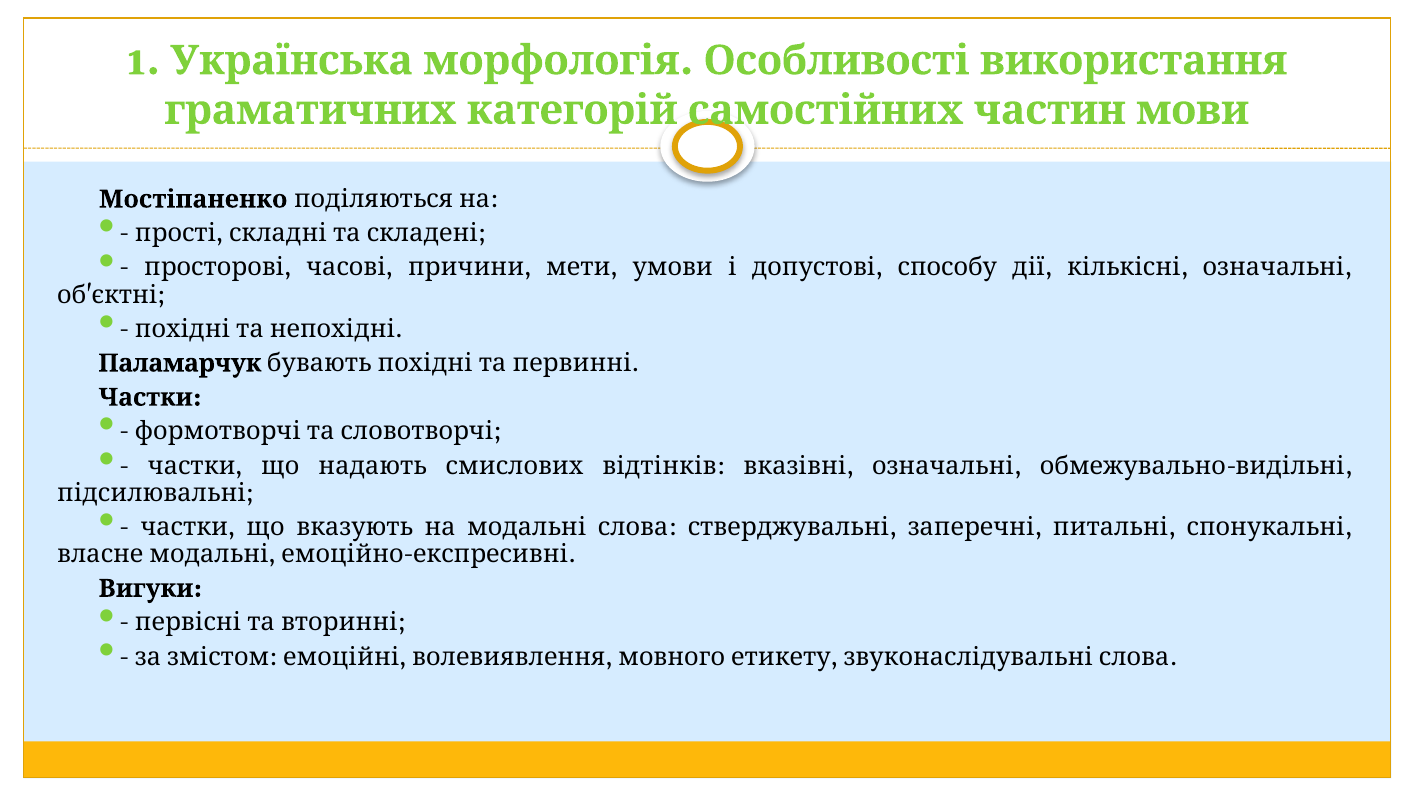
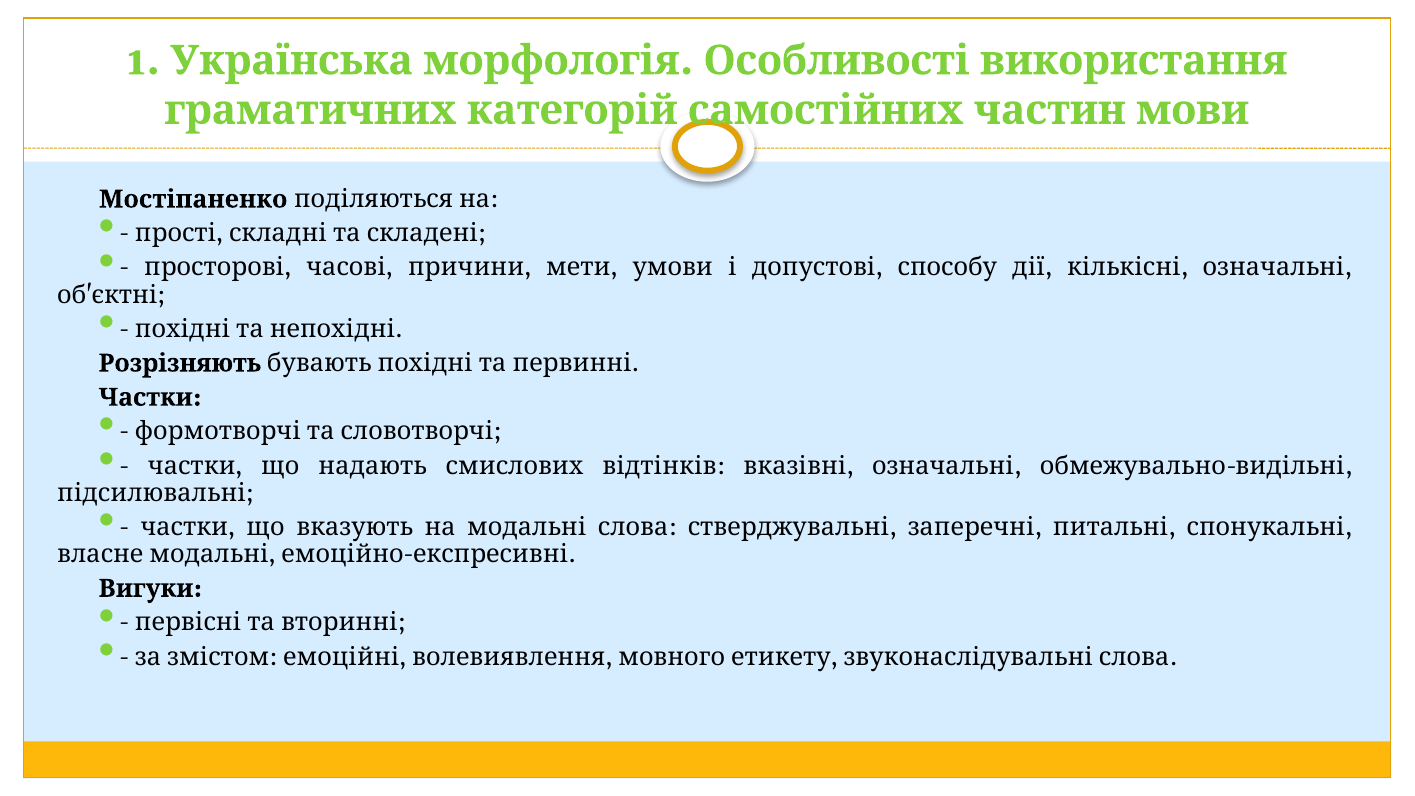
Паламарчук: Паламарчук -> Розрізняють
